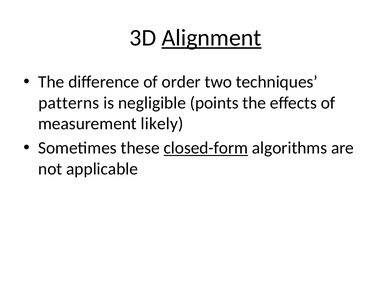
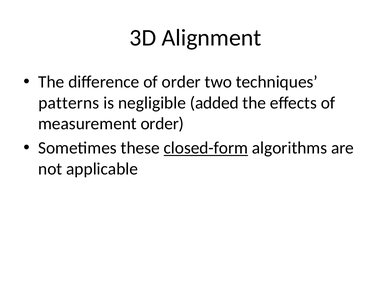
Alignment underline: present -> none
points: points -> added
measurement likely: likely -> order
